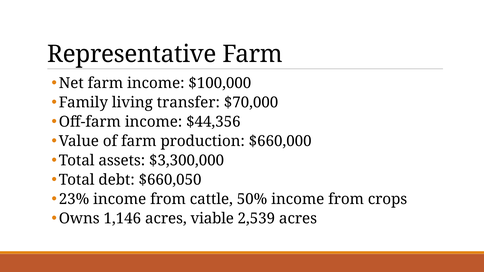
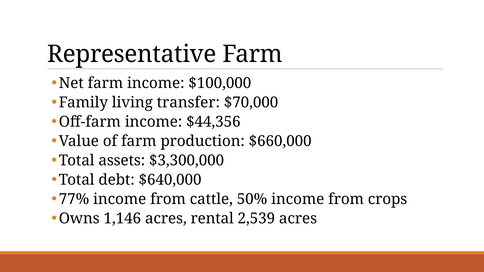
$660,050: $660,050 -> $640,000
23%: 23% -> 77%
viable: viable -> rental
